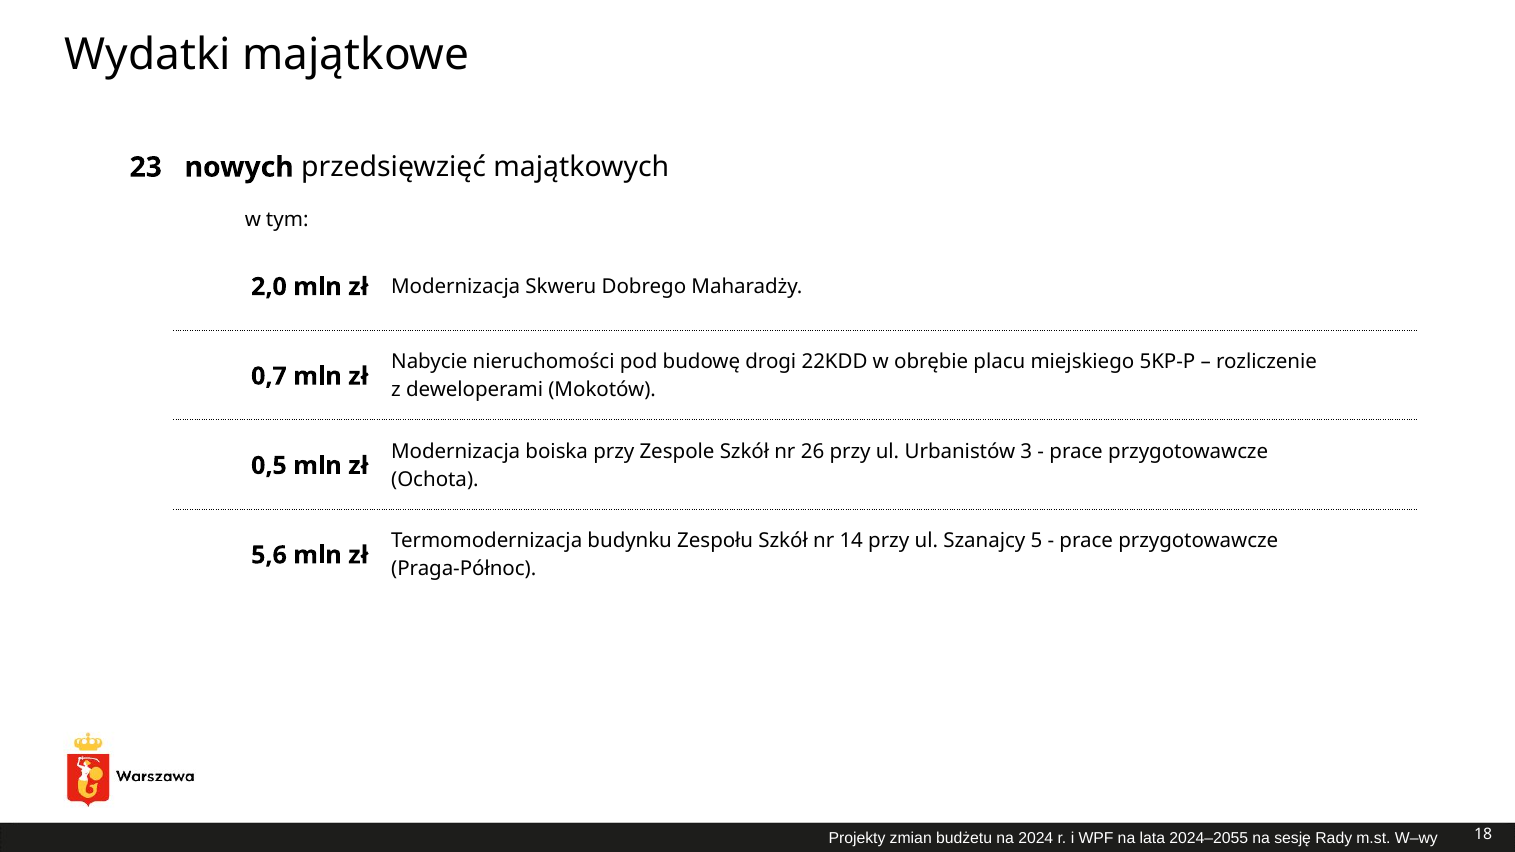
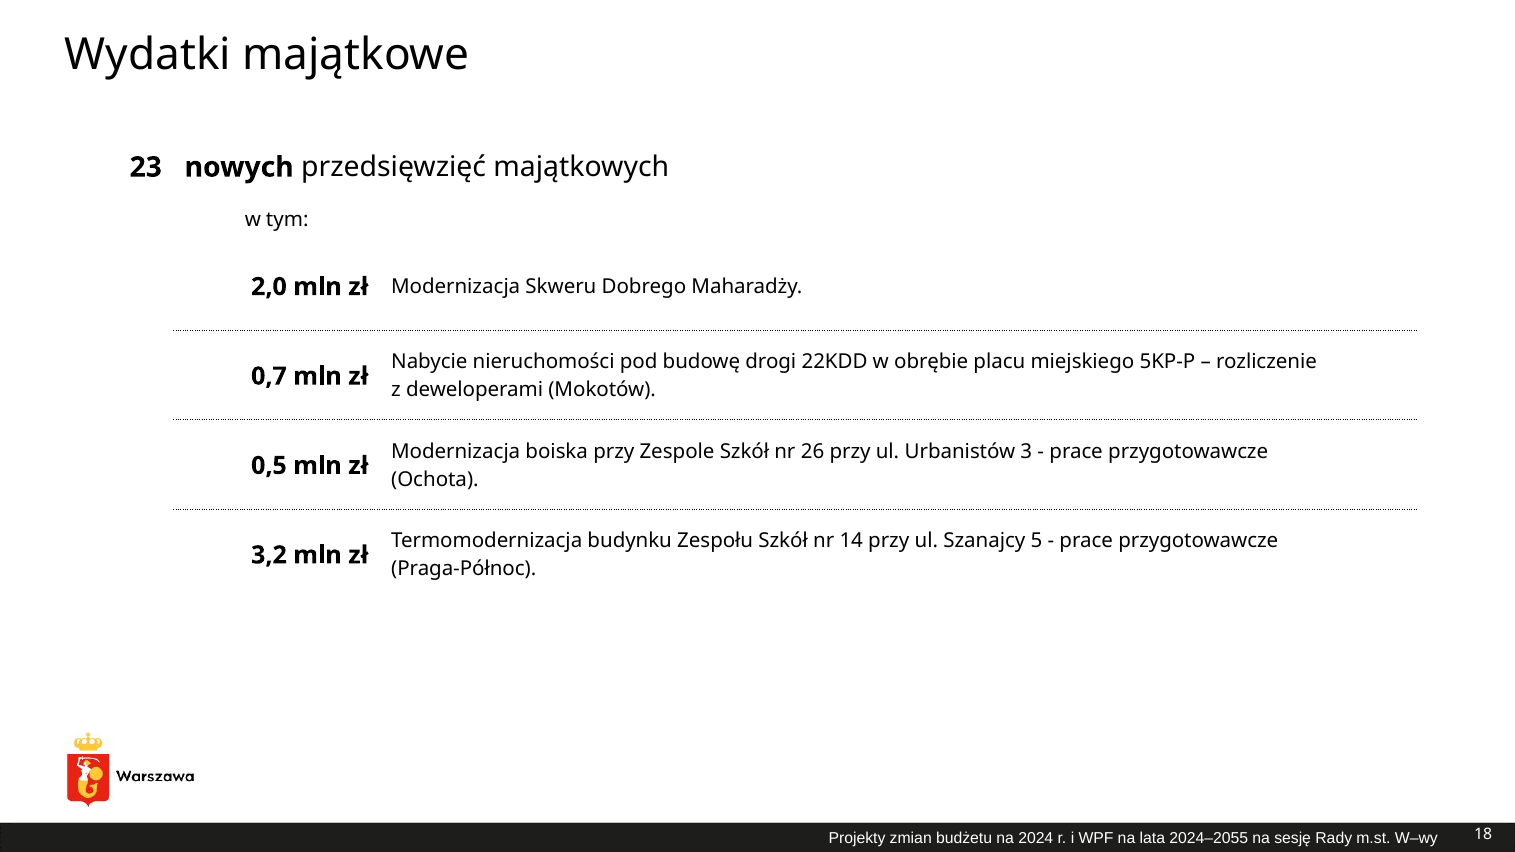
5,6: 5,6 -> 3,2
